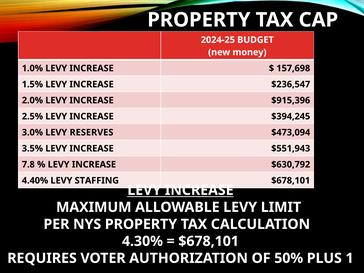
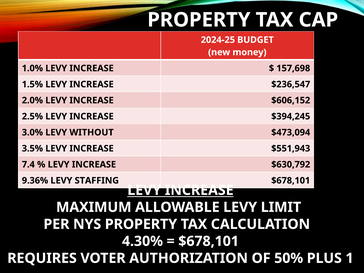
$915,396: $915,396 -> $606,152
RESERVES: RESERVES -> WITHOUT
7.8: 7.8 -> 7.4
4.40%: 4.40% -> 9.36%
